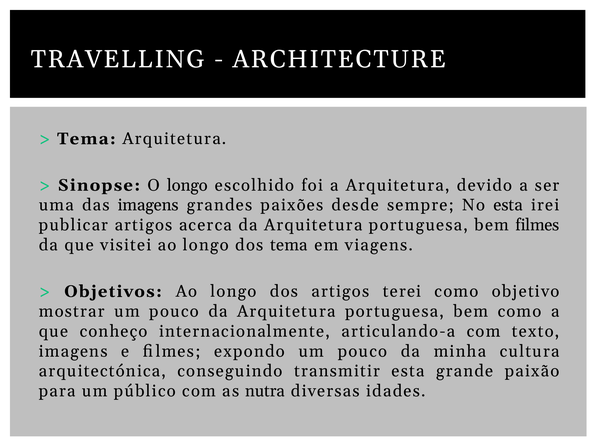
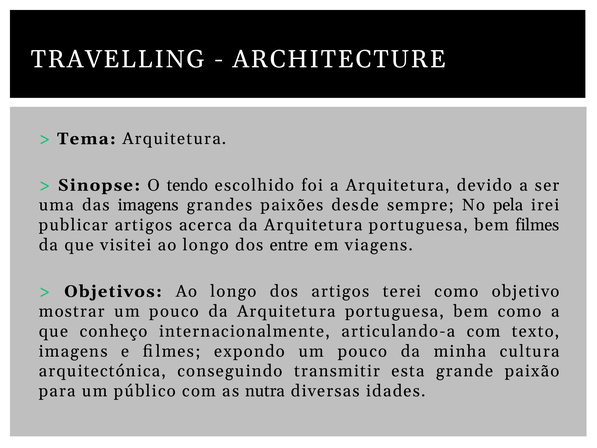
O longo: longo -> tendo
No esta: esta -> pela
dos tema: tema -> entre
